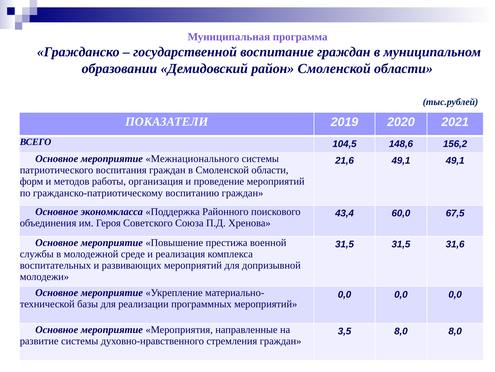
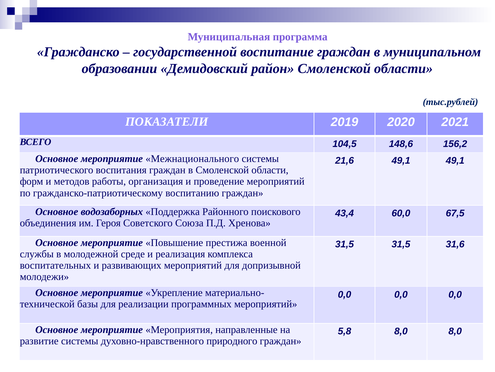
экономкласса: экономкласса -> водозаборных
3,5: 3,5 -> 5,8
стремления: стремления -> природного
